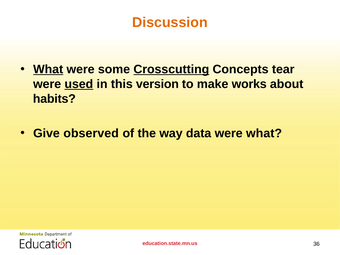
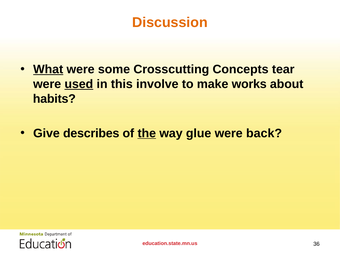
Crosscutting underline: present -> none
version: version -> involve
observed: observed -> describes
the underline: none -> present
data: data -> glue
were what: what -> back
